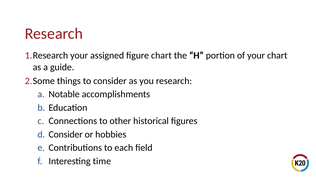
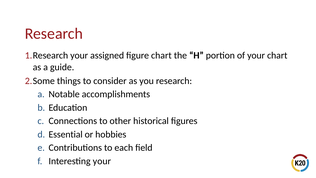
Consider at (66, 134): Consider -> Essential
Interesting time: time -> your
